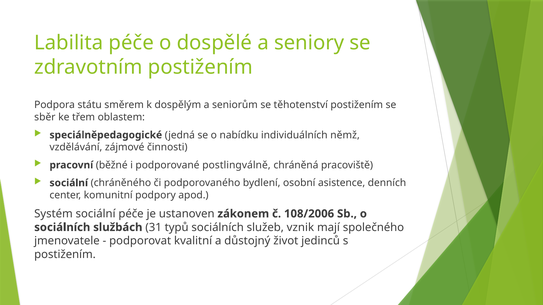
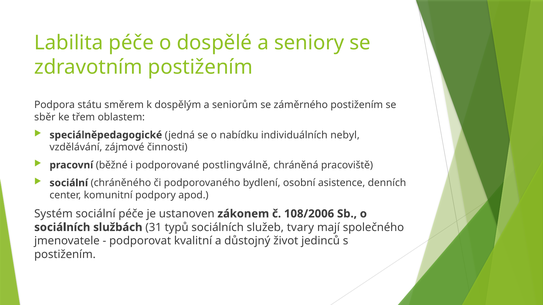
těhotenství: těhotenství -> záměrného
němž: němž -> nebyl
vznik: vznik -> tvary
